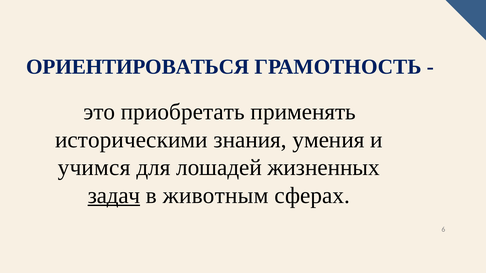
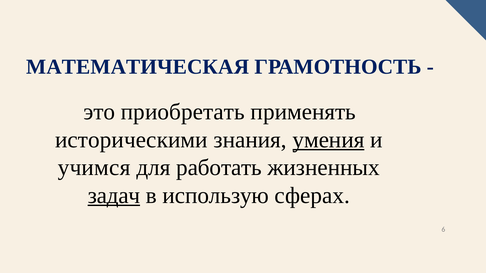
ОРИЕНТИРОВАТЬСЯ: ОРИЕНТИРОВАТЬСЯ -> МАТЕМАТИЧЕСКАЯ
умения underline: none -> present
лошадей: лошадей -> работать
животным: животным -> использую
